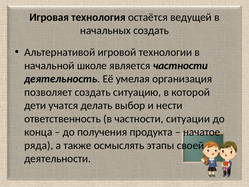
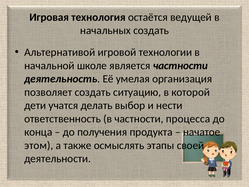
ситуации: ситуации -> процесса
ряда: ряда -> этом
